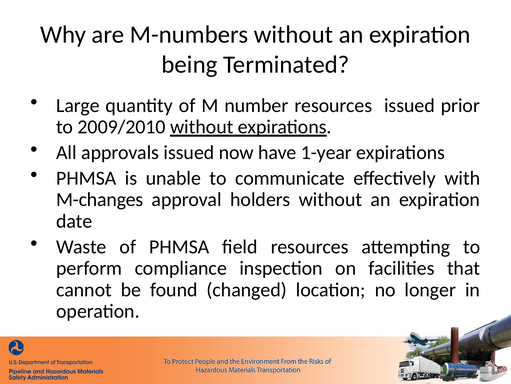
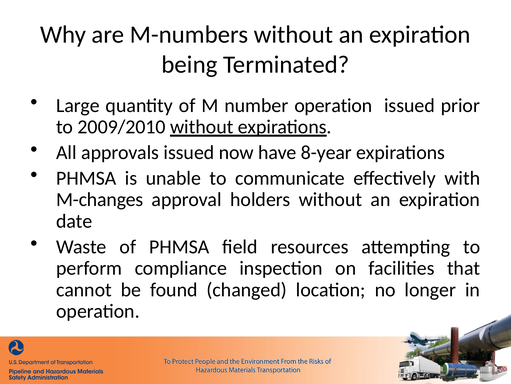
number resources: resources -> operation
1-year: 1-year -> 8-year
